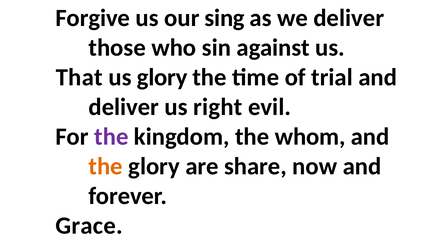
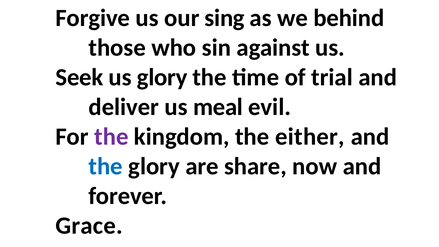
we deliver: deliver -> behind
That: That -> Seek
right: right -> meal
whom: whom -> either
the at (106, 166) colour: orange -> blue
